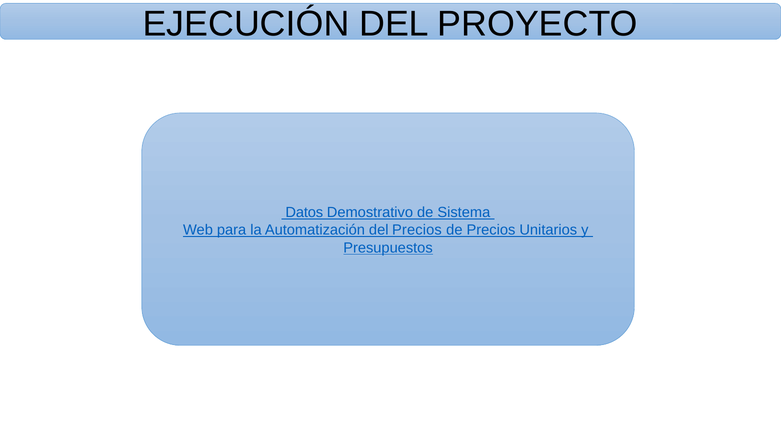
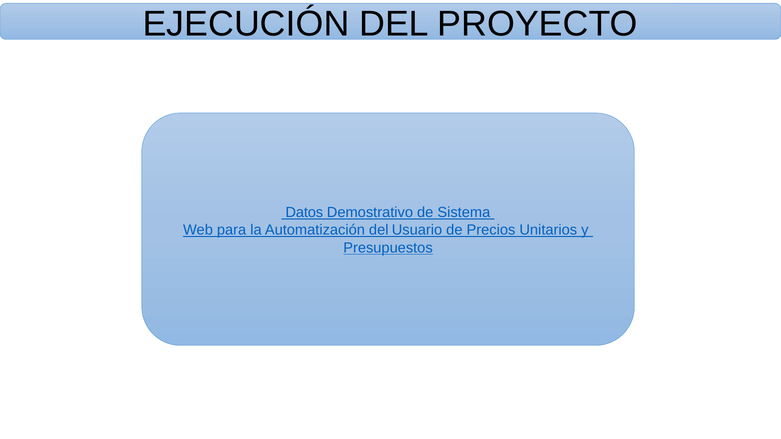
del Precios: Precios -> Usuario
